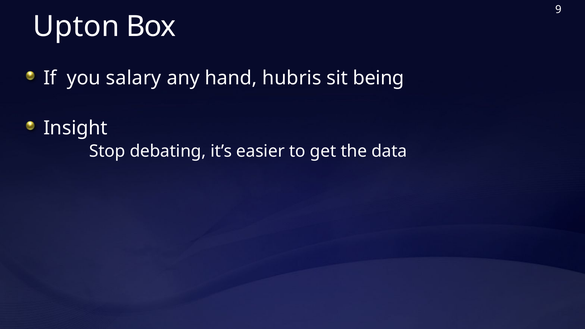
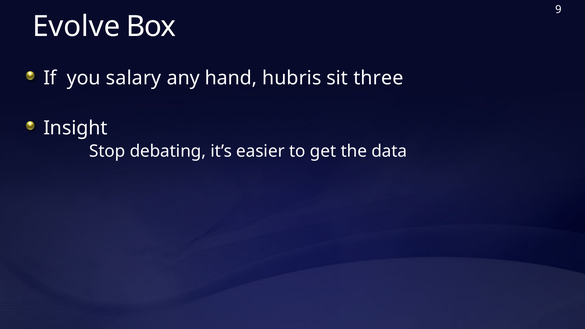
Upton: Upton -> Evolve
being: being -> three
